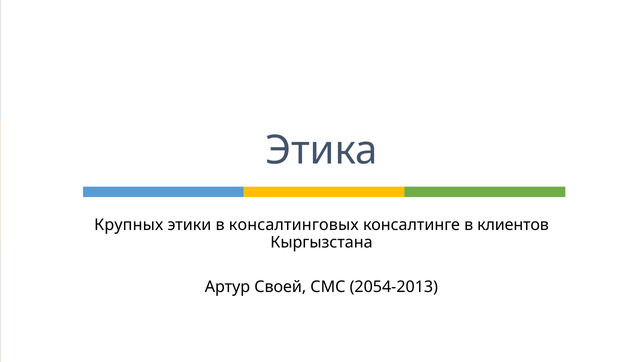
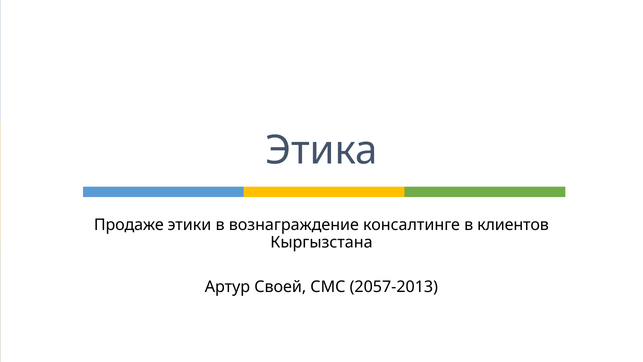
Крупных: Крупных -> Продаже
консалтинговых: консалтинговых -> вознаграждение
2054-2013: 2054-2013 -> 2057-2013
